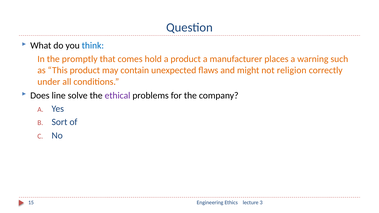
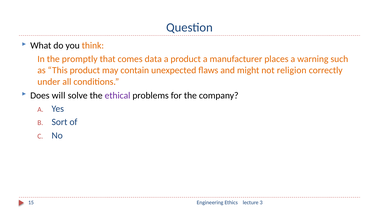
think colour: blue -> orange
hold: hold -> data
line: line -> will
